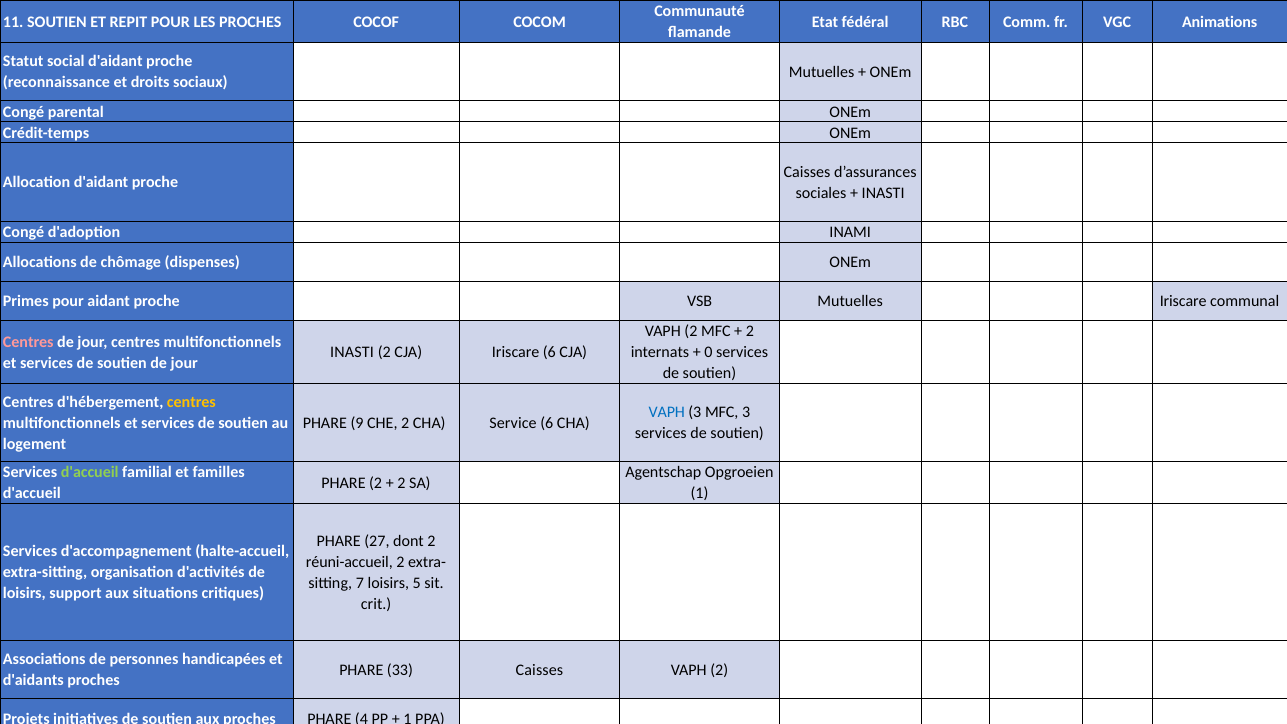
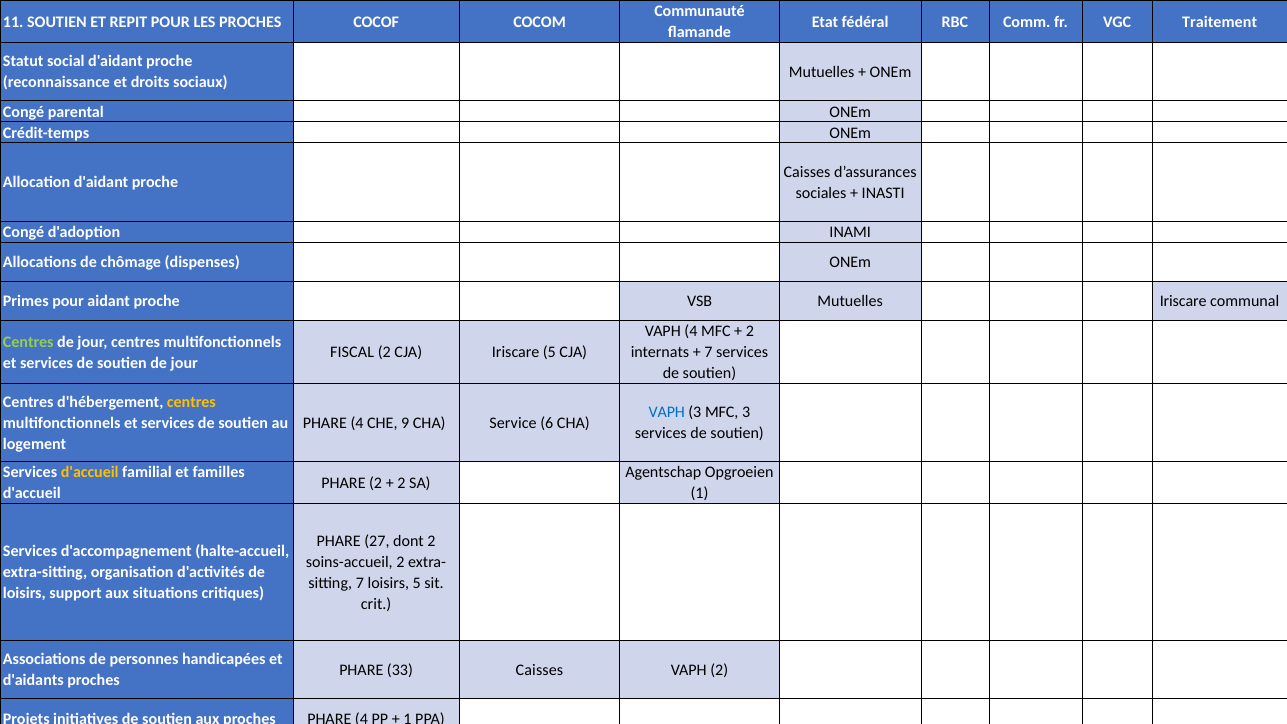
Animations: Animations -> Traitement
2 at (691, 331): 2 -> 4
Centres at (28, 342) colour: pink -> light green
INASTI at (352, 352): INASTI -> FISCAL
Iriscare 6: 6 -> 5
0 at (708, 352): 0 -> 7
9 at (357, 423): 9 -> 4
CHE 2: 2 -> 9
d'accueil at (90, 472) colour: light green -> yellow
réuni-accueil: réuni-accueil -> soins-accueil
